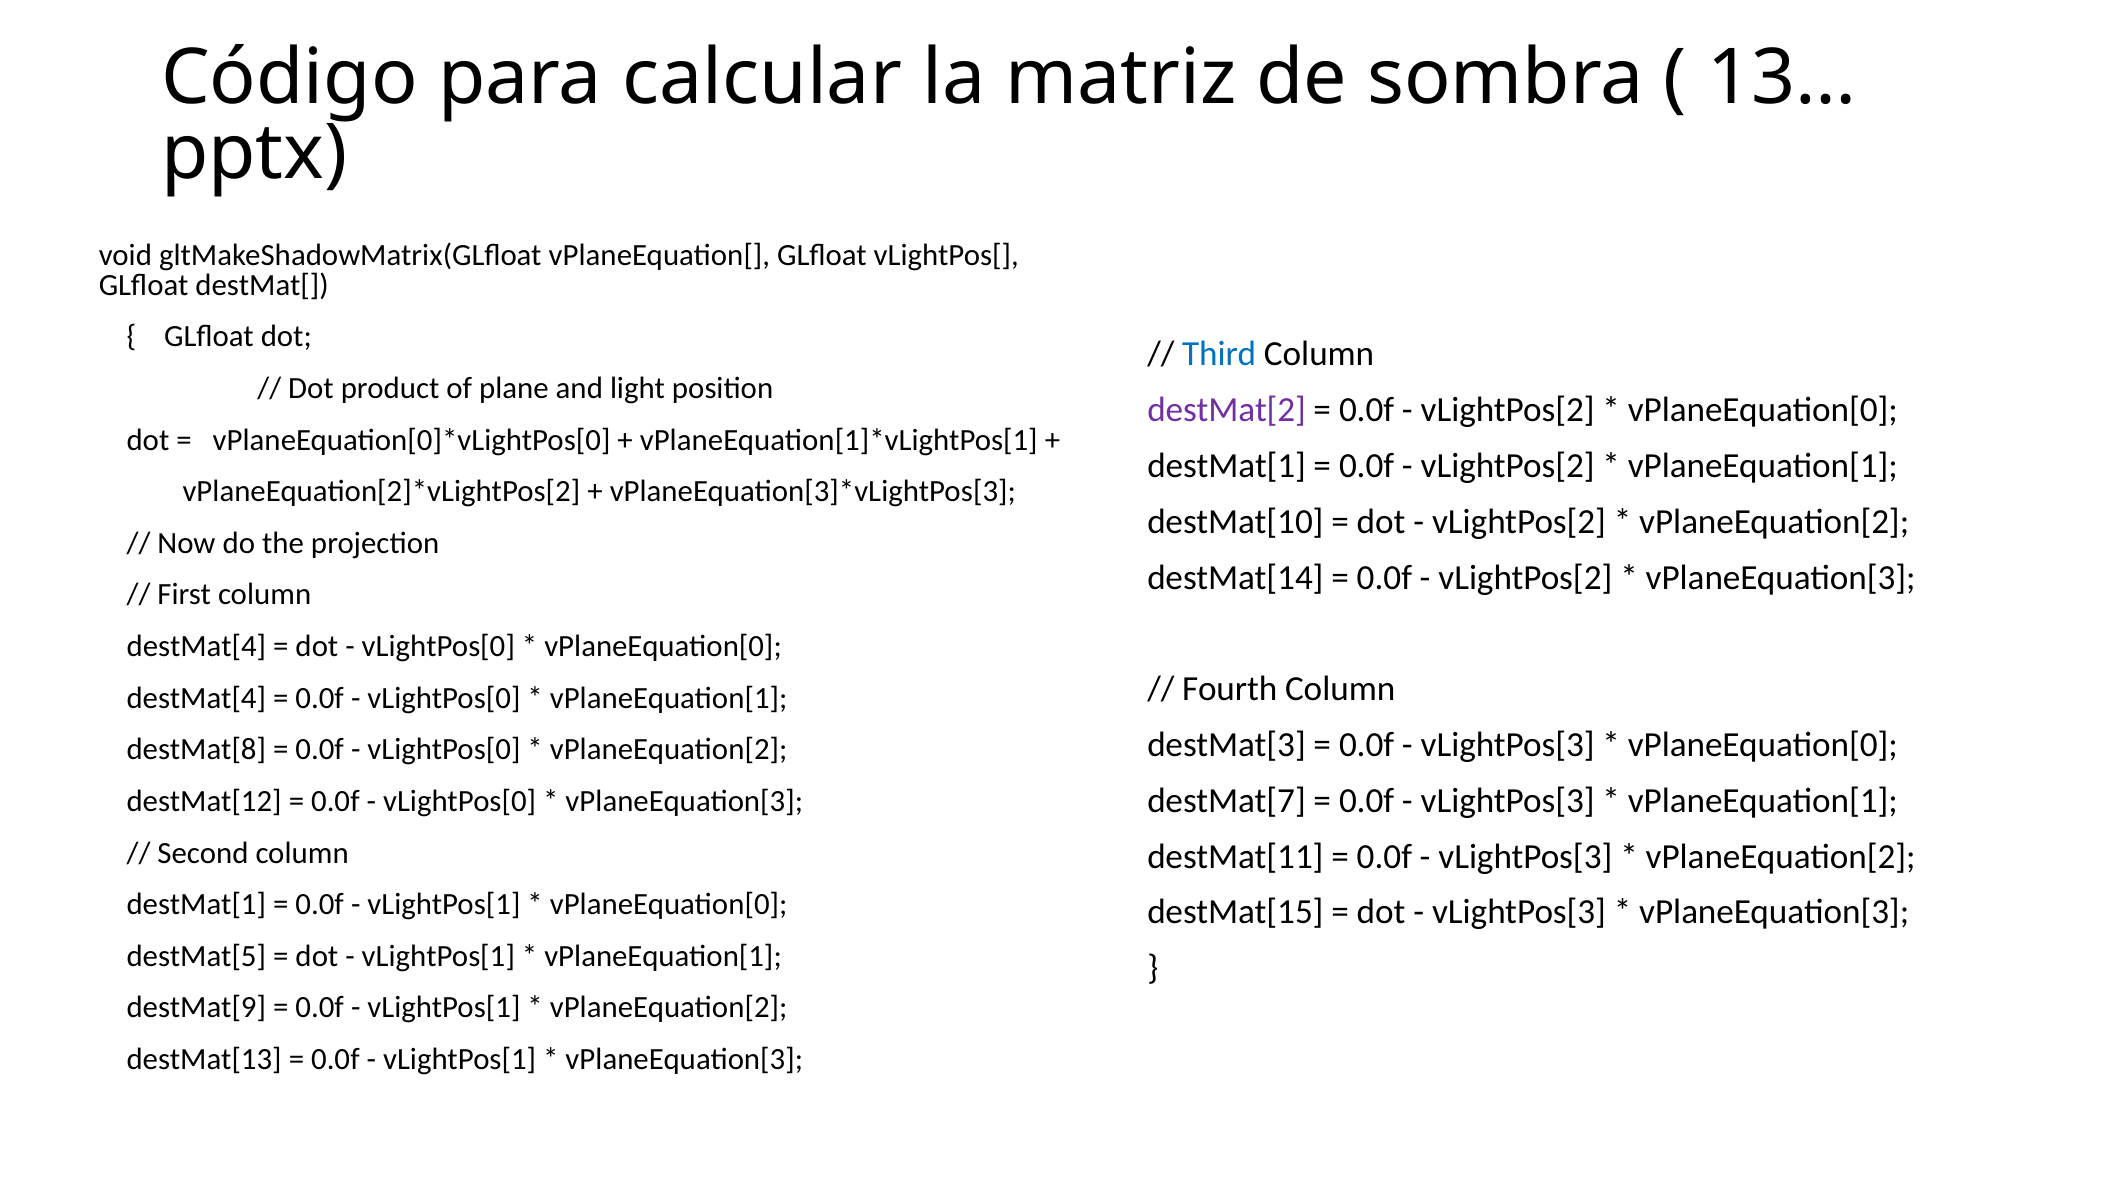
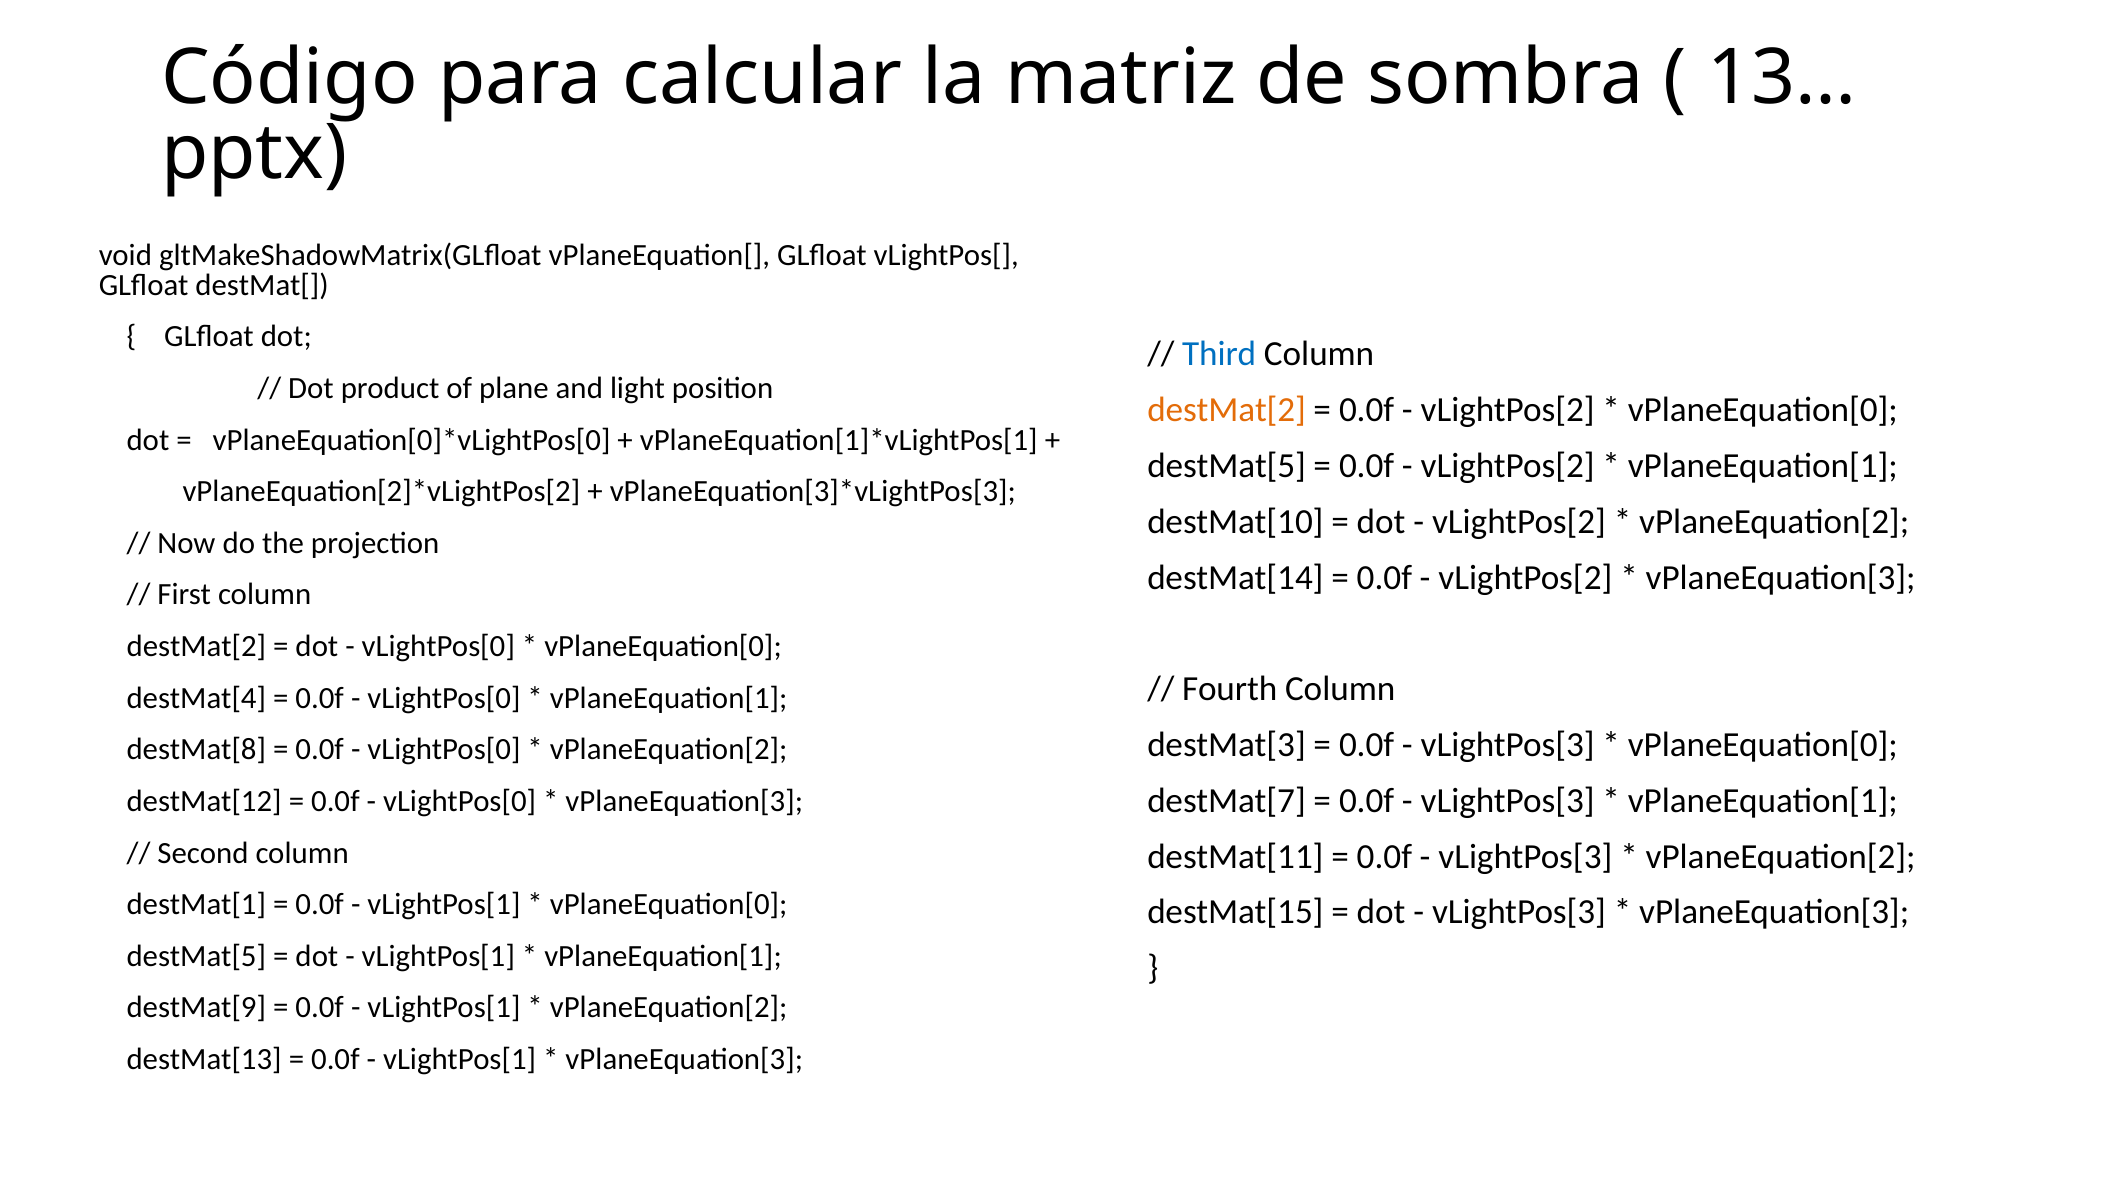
destMat[2 at (1227, 410) colour: purple -> orange
destMat[1 at (1227, 466): destMat[1 -> destMat[5
destMat[4 at (196, 646): destMat[4 -> destMat[2
